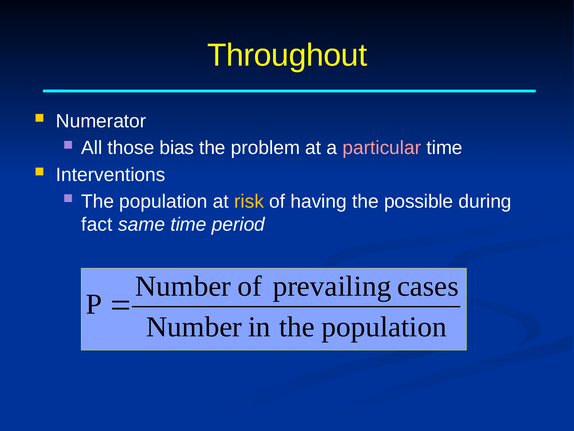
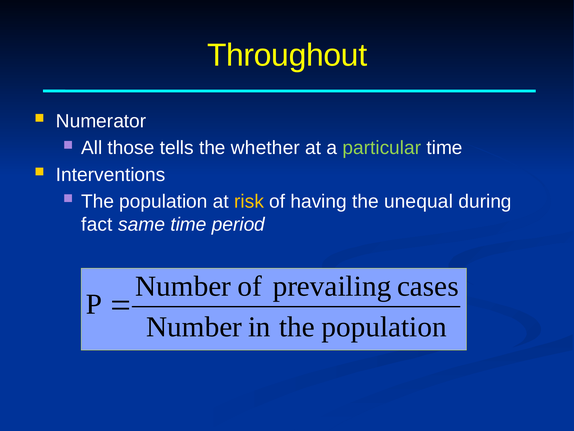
bias: bias -> tells
problem: problem -> whether
particular colour: pink -> light green
possible: possible -> unequal
